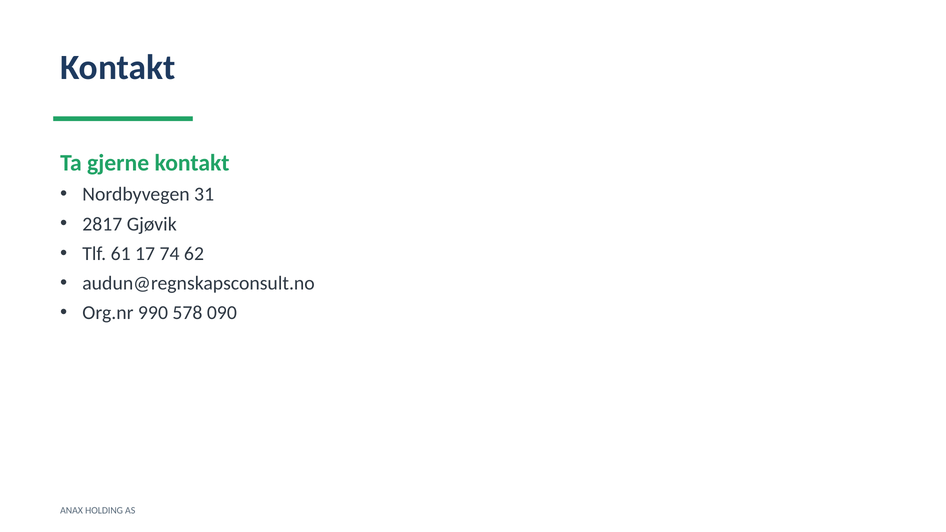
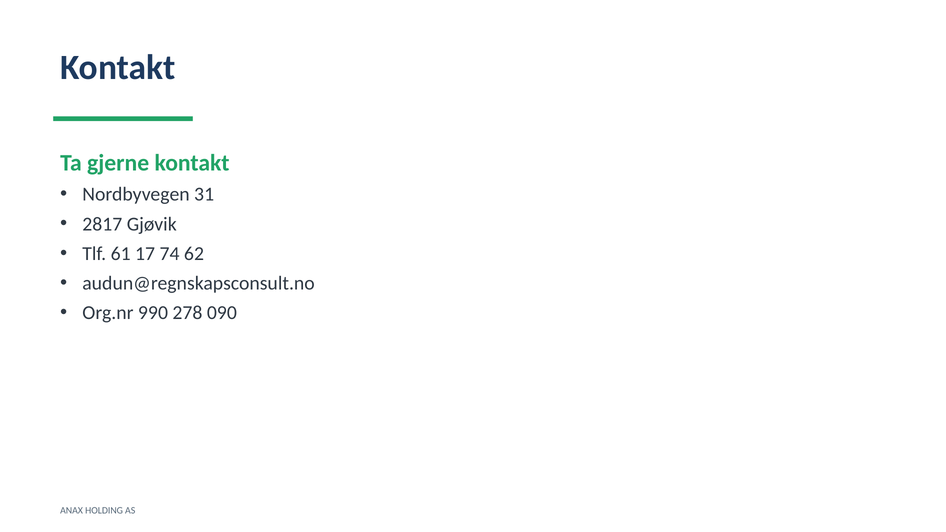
578: 578 -> 278
